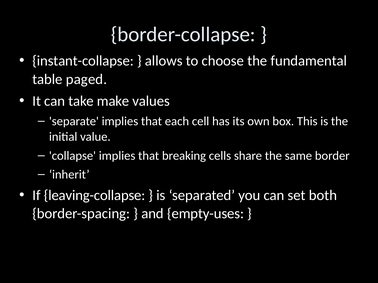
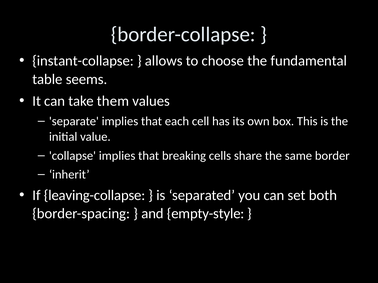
paged: paged -> seems
make: make -> them
empty-uses: empty-uses -> empty-style
